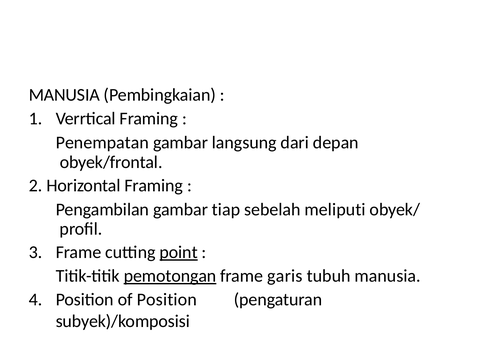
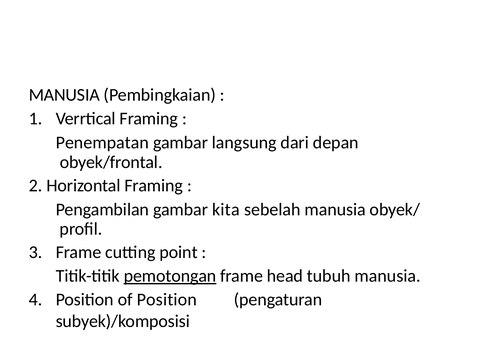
tiap: tiap -> kita
sebelah meliputi: meliputi -> manusia
point underline: present -> none
garis: garis -> head
